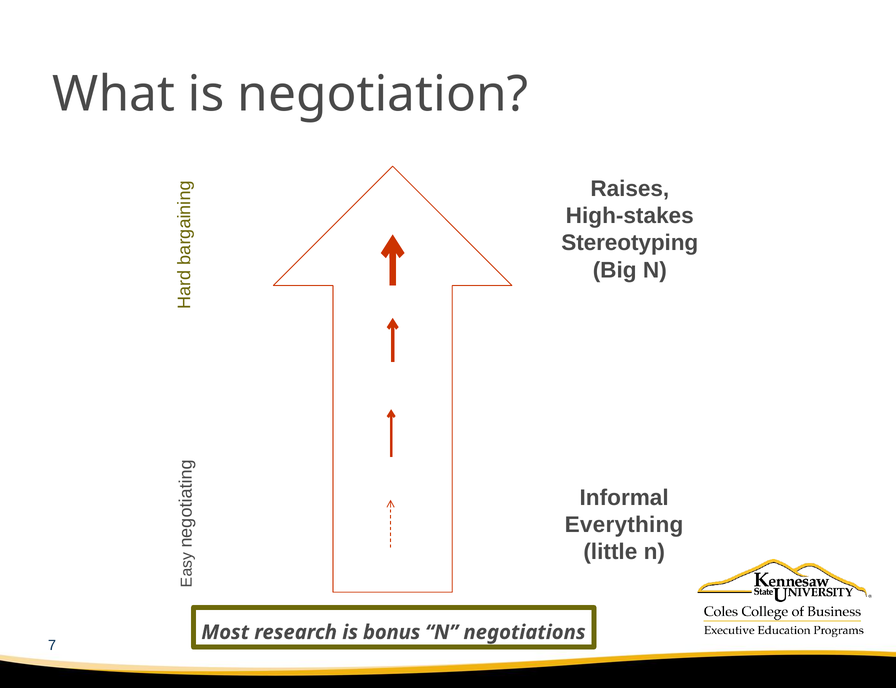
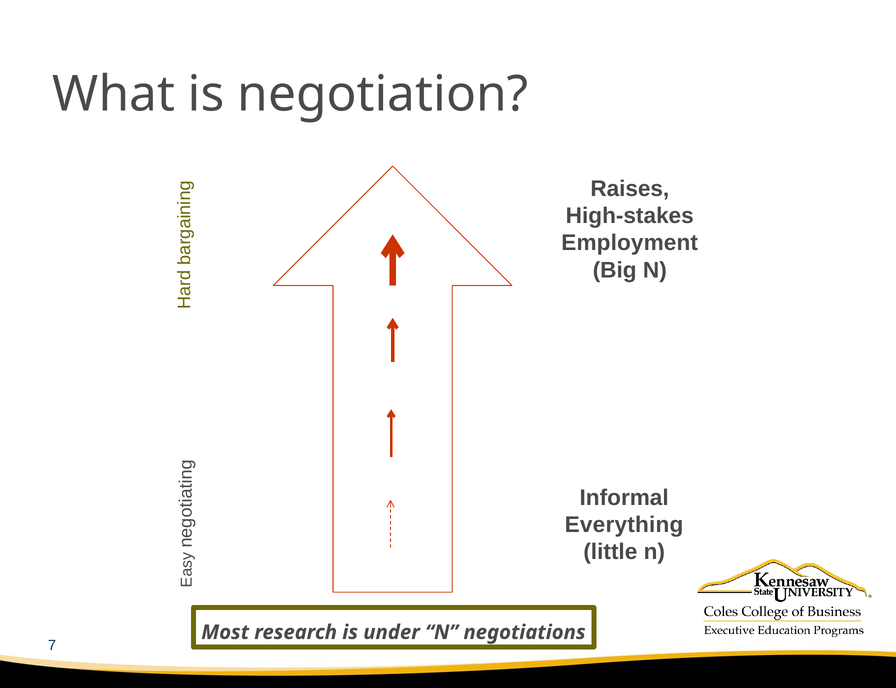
Stereotyping: Stereotyping -> Employment
bonus: bonus -> under
